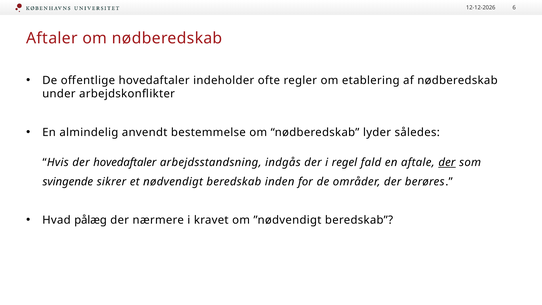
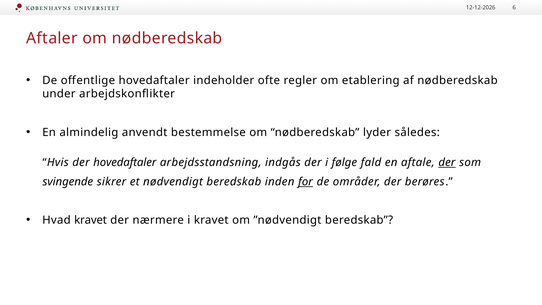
regel: regel -> følge
for underline: none -> present
Hvad pålæg: pålæg -> kravet
